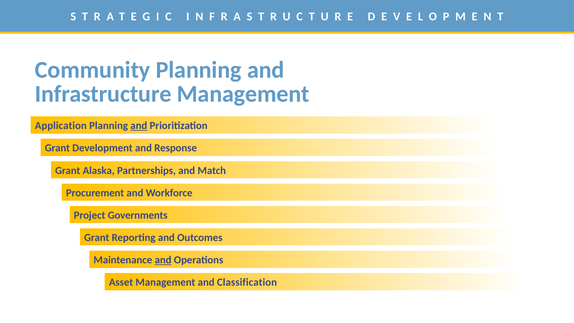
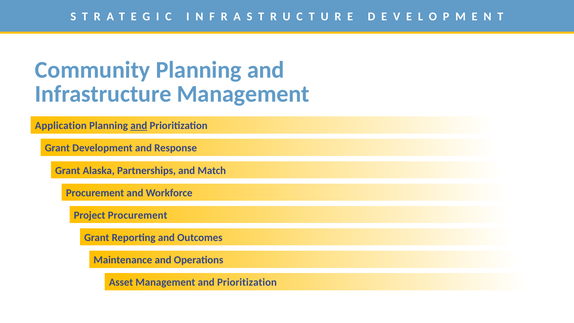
Project Governments: Governments -> Procurement
and at (163, 260) underline: present -> none
Management and Classification: Classification -> Prioritization
